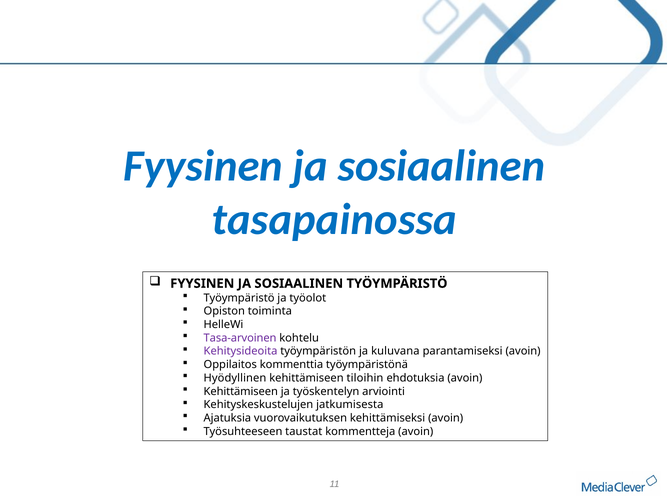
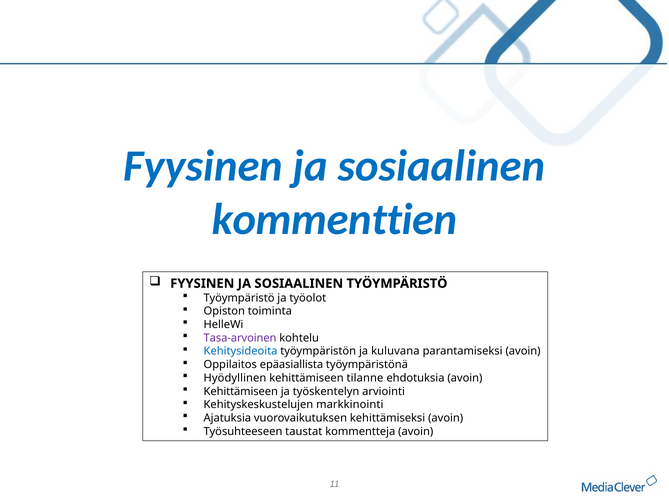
tasapainossa: tasapainossa -> kommenttien
Kehitysideoita colour: purple -> blue
kommenttia: kommenttia -> epäasiallista
tiloihin: tiloihin -> tilanne
jatkumisesta: jatkumisesta -> markkinointi
